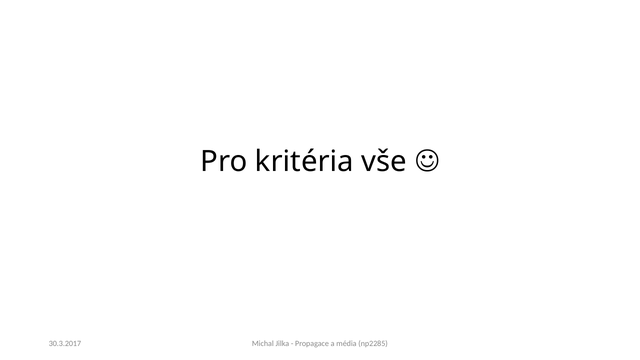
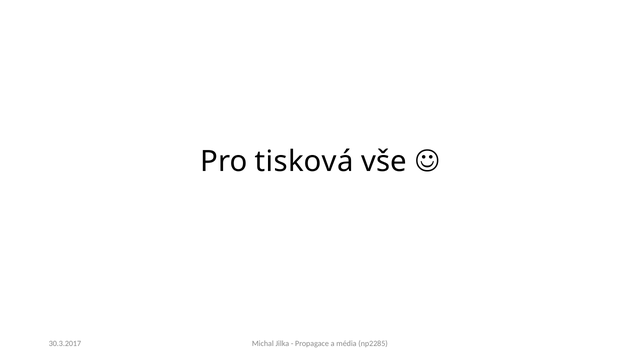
kritéria: kritéria -> tisková
